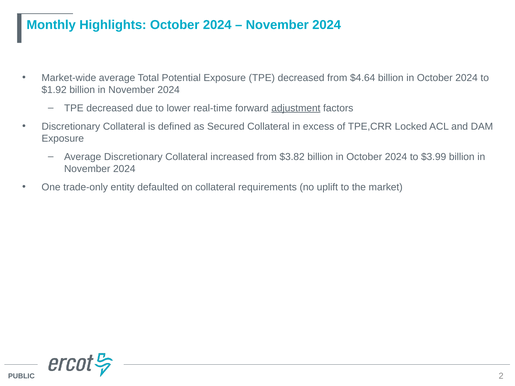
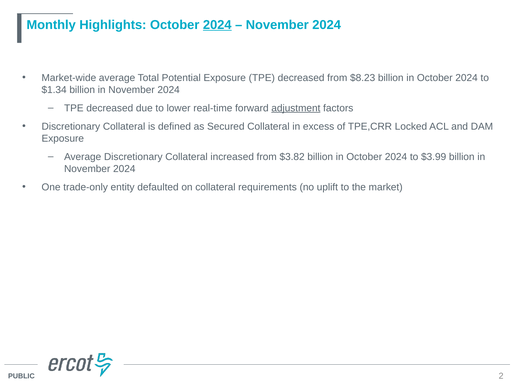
2024 at (217, 25) underline: none -> present
$4.64: $4.64 -> $8.23
$1.92: $1.92 -> $1.34
